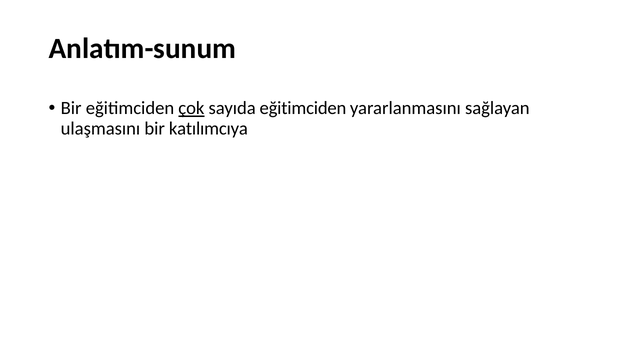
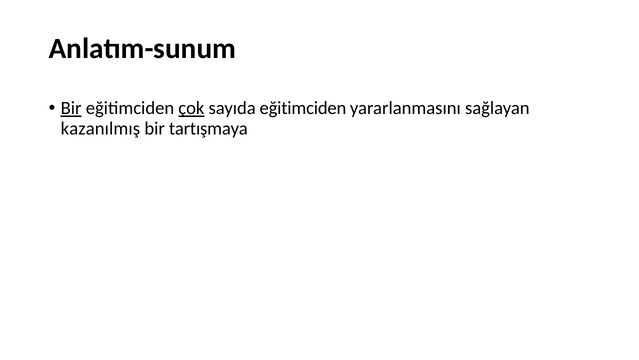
Bir at (71, 108) underline: none -> present
ulaşmasını: ulaşmasını -> kazanılmış
katılımcıya: katılımcıya -> tartışmaya
